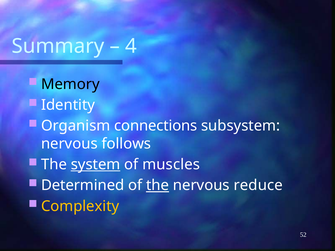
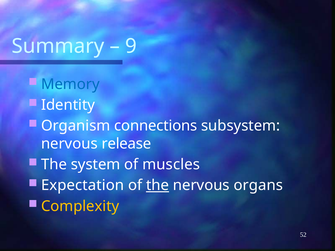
4: 4 -> 9
Memory colour: black -> blue
follows: follows -> release
system underline: present -> none
Determined: Determined -> Expectation
reduce: reduce -> organs
